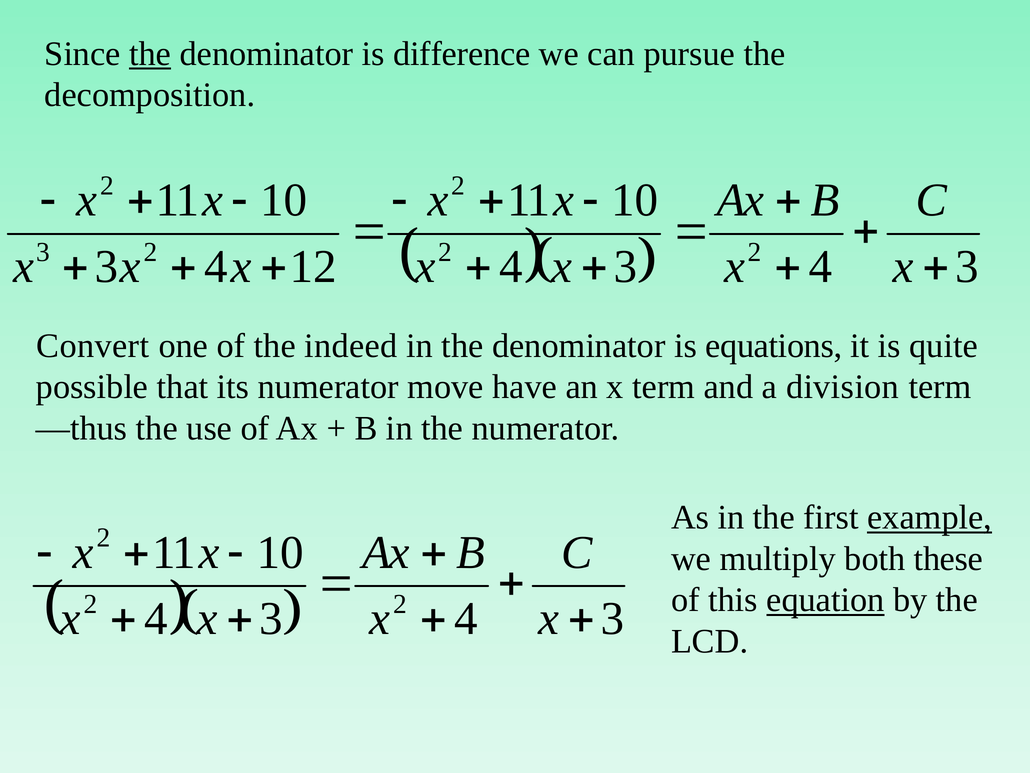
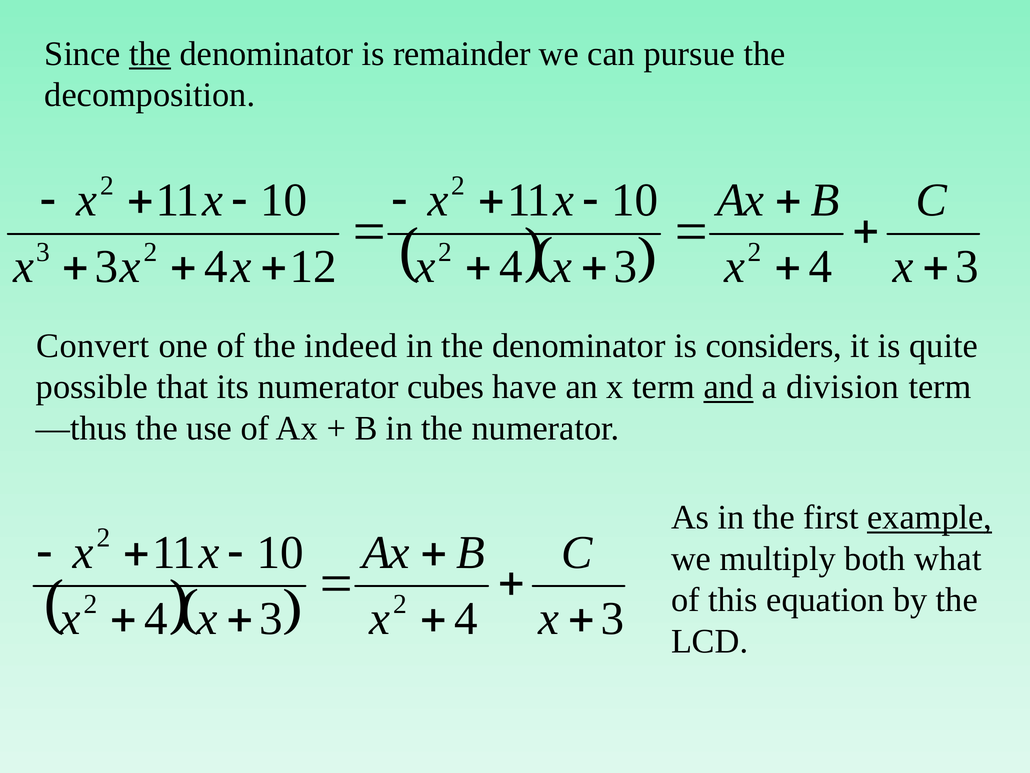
difference: difference -> remainder
equations: equations -> considers
move: move -> cubes
and underline: none -> present
these: these -> what
equation underline: present -> none
